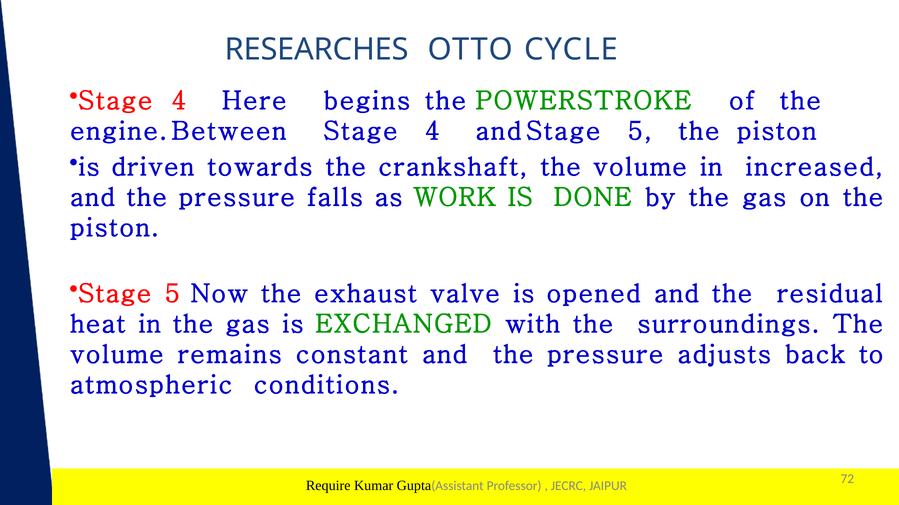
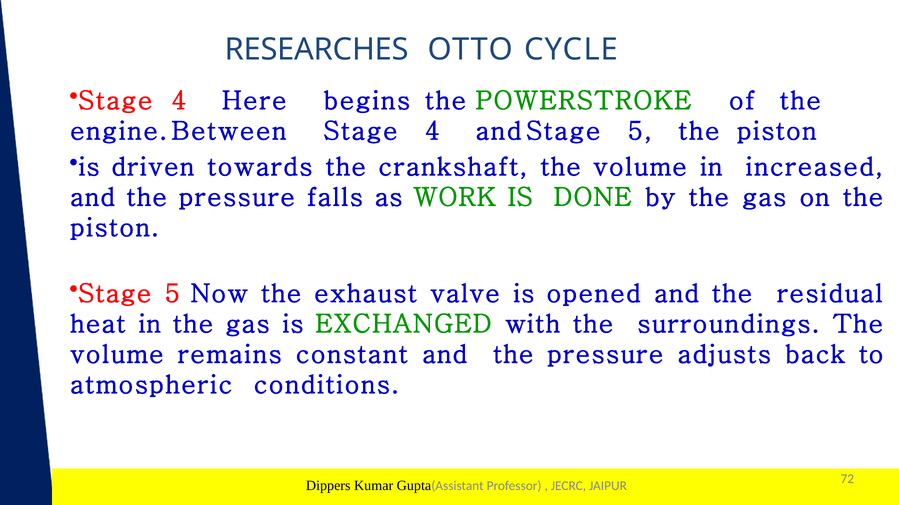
Require: Require -> Dippers
